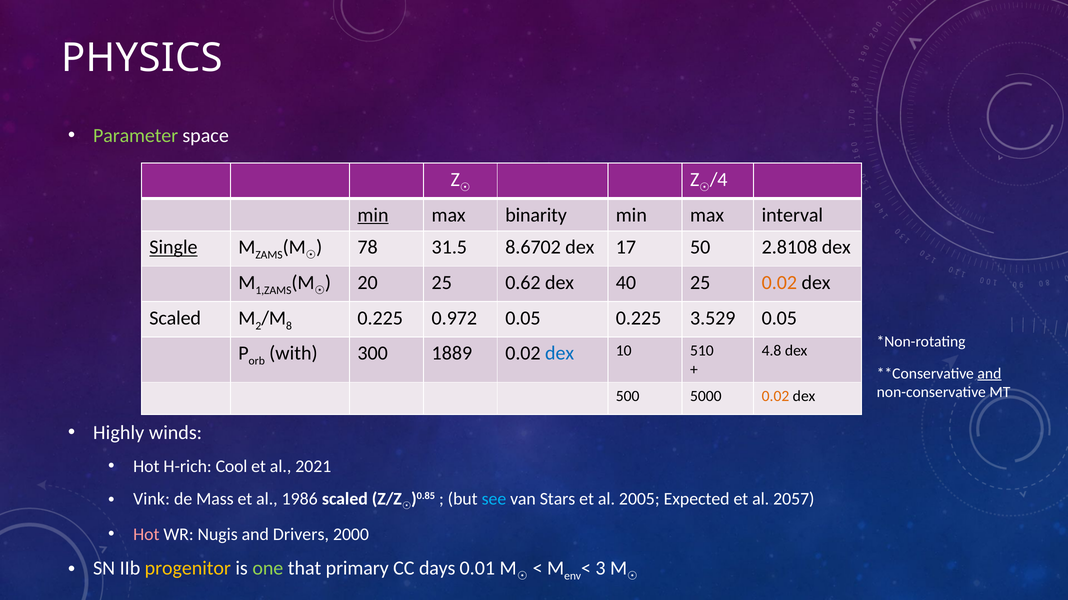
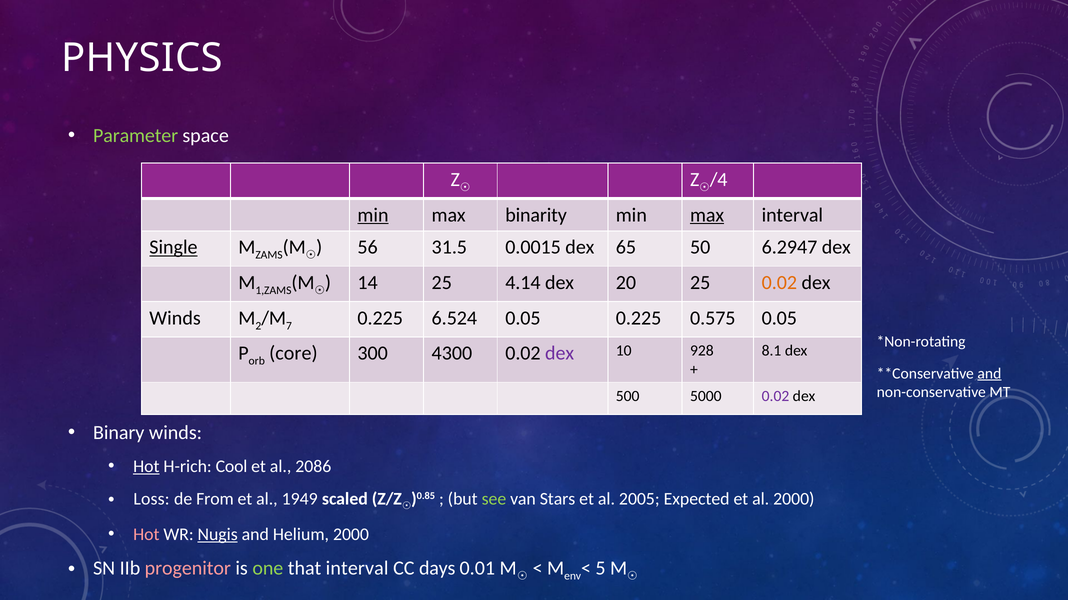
max at (707, 215) underline: none -> present
78: 78 -> 56
8.6702: 8.6702 -> 0.0015
17: 17 -> 65
2.8108: 2.8108 -> 6.2947
20: 20 -> 14
0.62: 0.62 -> 4.14
40: 40 -> 20
Scaled at (175, 318): Scaled -> Winds
8: 8 -> 7
0.972: 0.972 -> 6.524
3.529: 3.529 -> 0.575
4.8: 4.8 -> 8.1
with: with -> core
1889: 1889 -> 4300
dex at (560, 354) colour: blue -> purple
510: 510 -> 928
0.02 at (775, 396) colour: orange -> purple
Highly: Highly -> Binary
Hot at (146, 467) underline: none -> present
2021: 2021 -> 2086
Vink: Vink -> Loss
Mass: Mass -> From
1986: 1986 -> 1949
see colour: light blue -> light green
al 2057: 2057 -> 2000
Nugis underline: none -> present
Drivers: Drivers -> Helium
progenitor colour: yellow -> pink
that primary: primary -> interval
3: 3 -> 5
